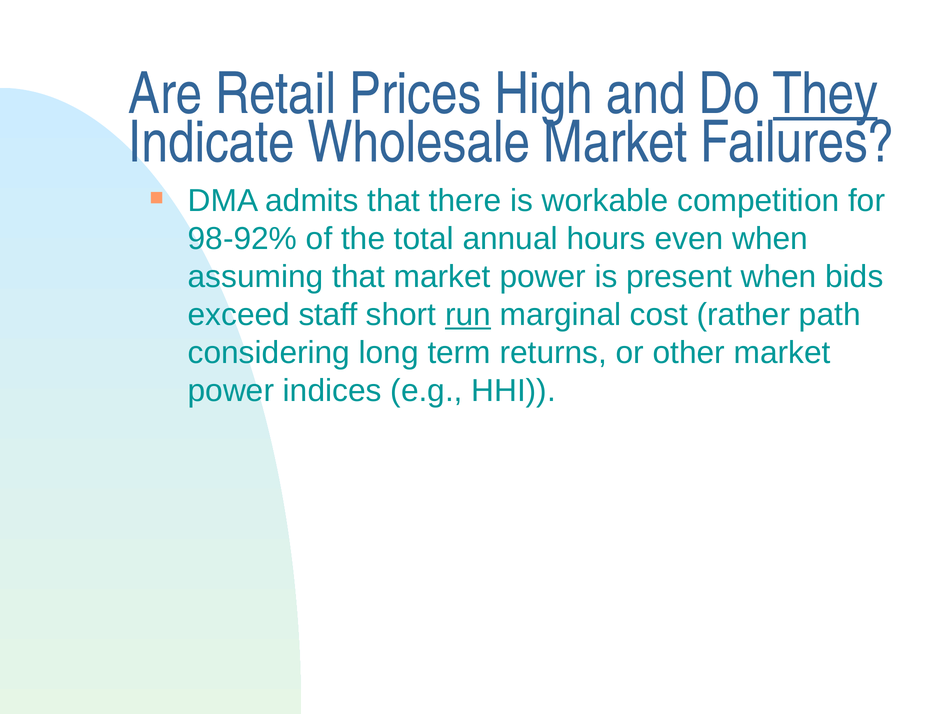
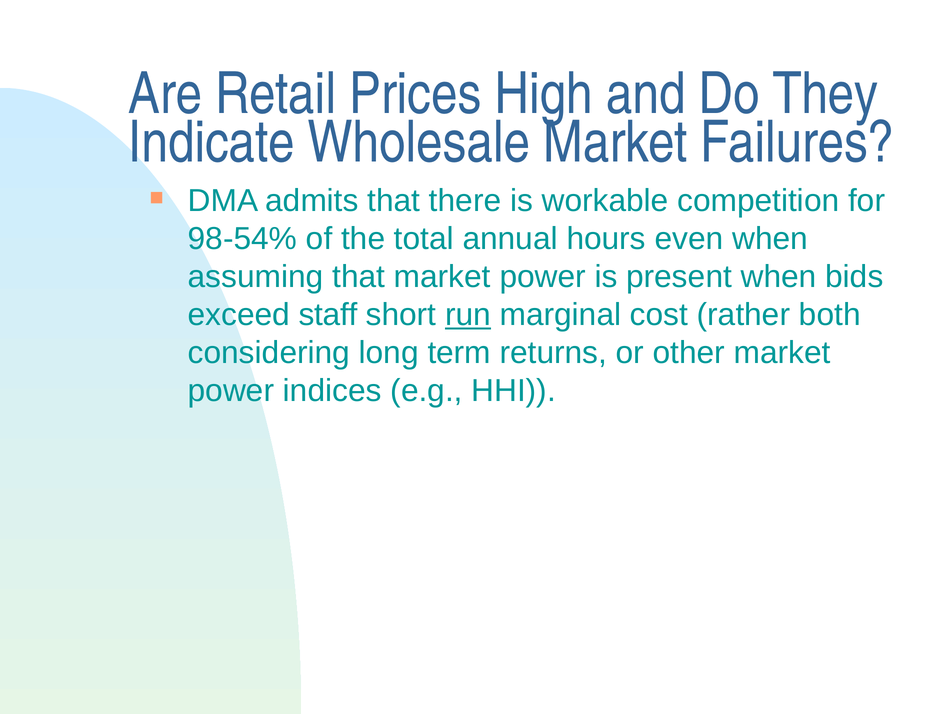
They underline: present -> none
98-92%: 98-92% -> 98-54%
path: path -> both
